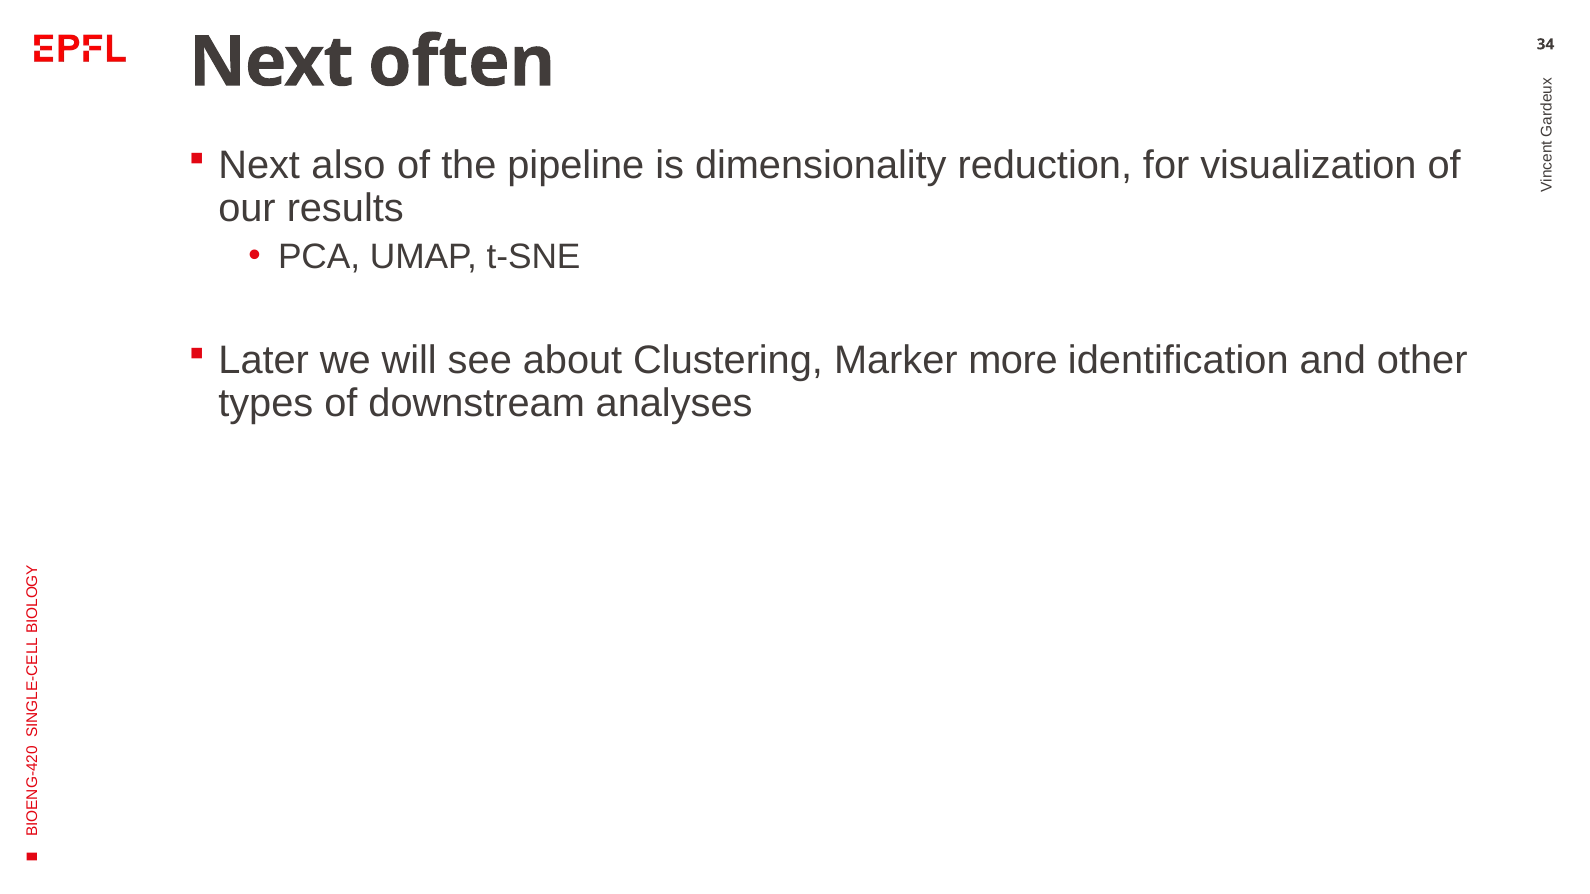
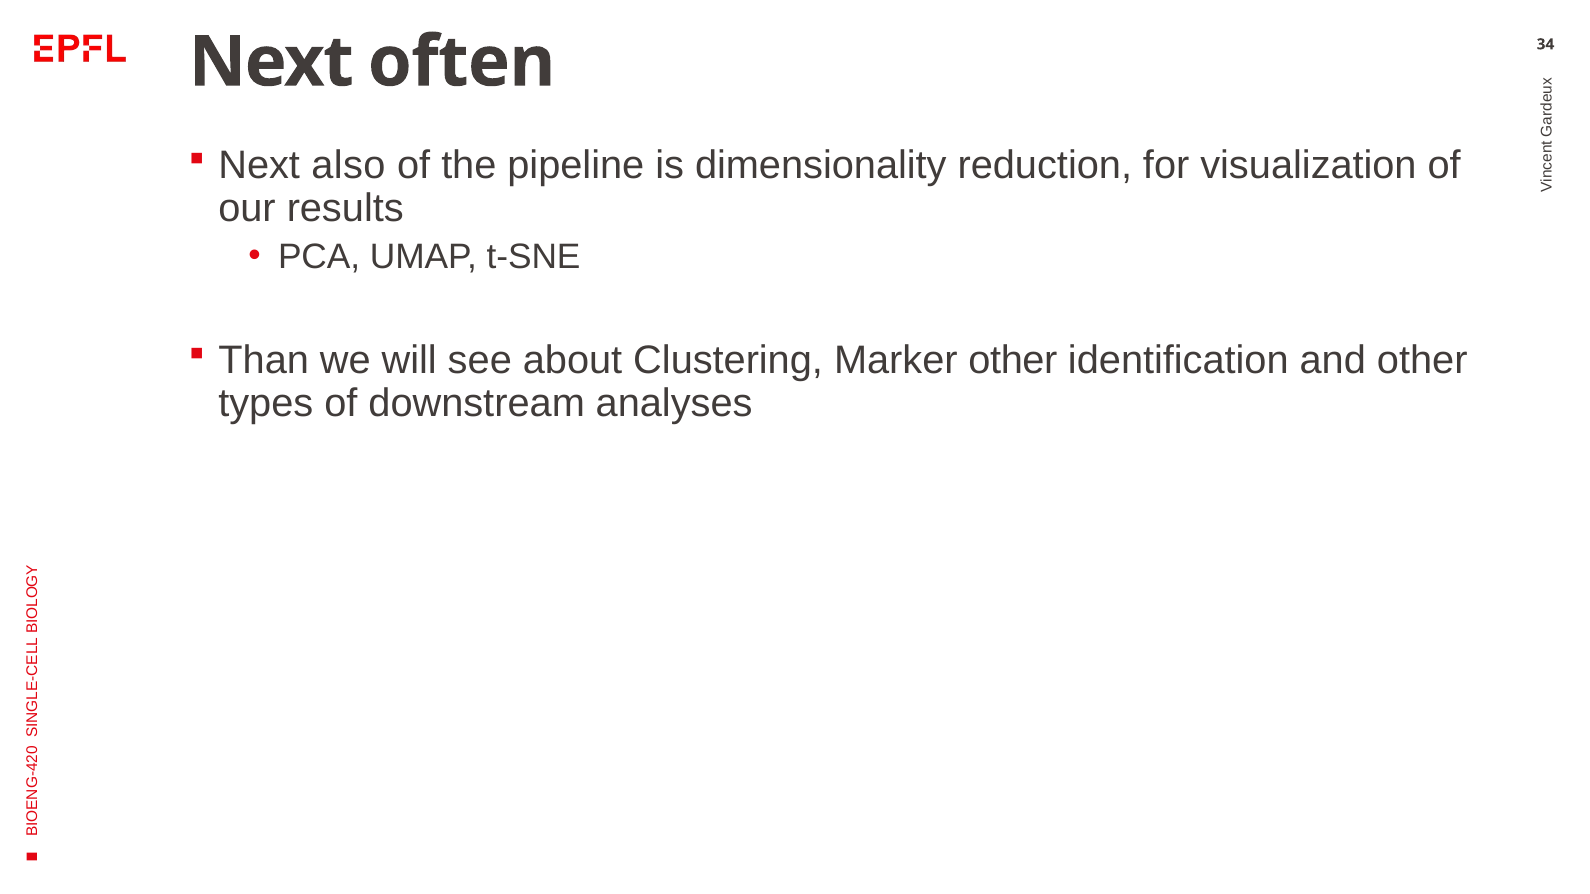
Later: Later -> Than
Marker more: more -> other
